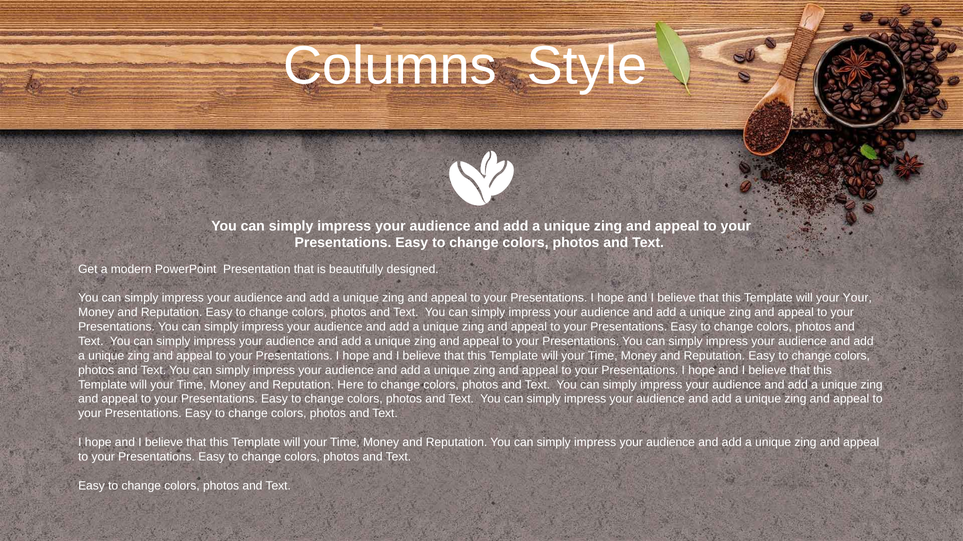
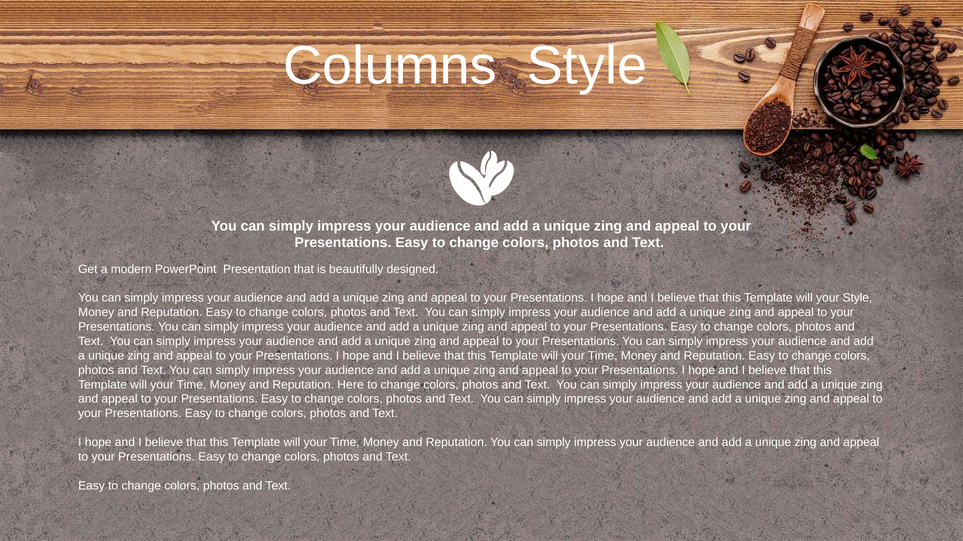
your Your: Your -> Style
